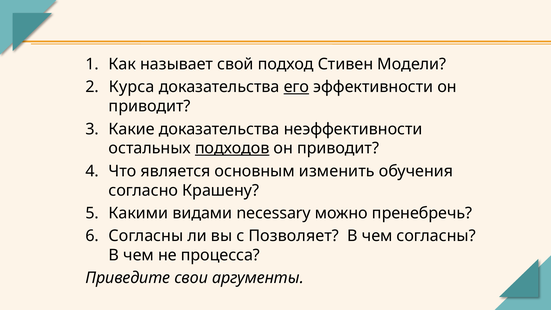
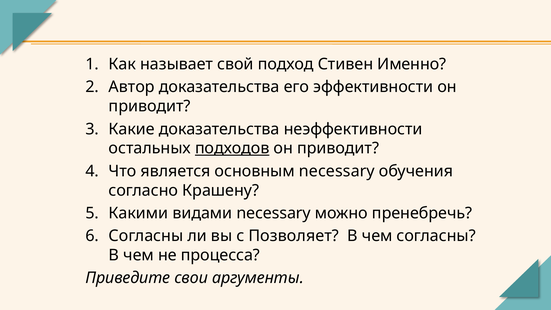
Модели: Модели -> Именно
Курса: Курса -> Автор
его underline: present -> none
основным изменить: изменить -> necessary
